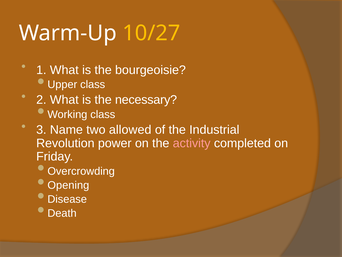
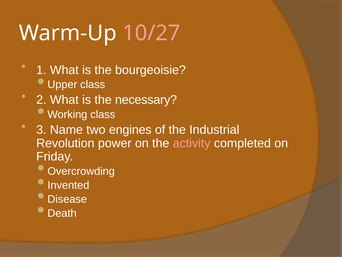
10/27 colour: yellow -> pink
allowed: allowed -> engines
Opening: Opening -> Invented
